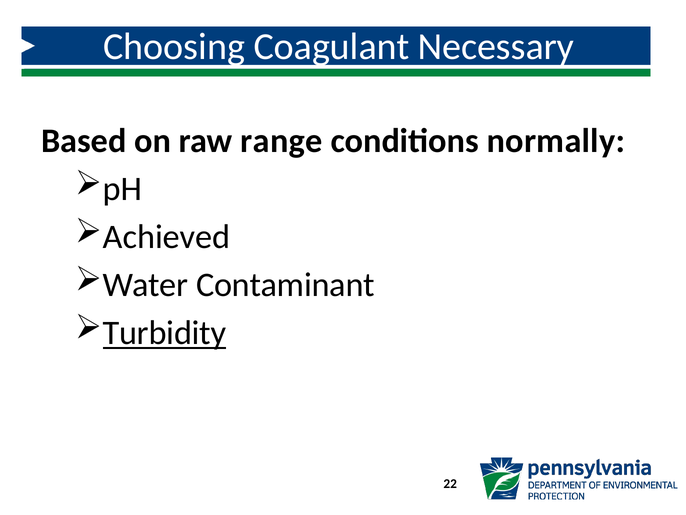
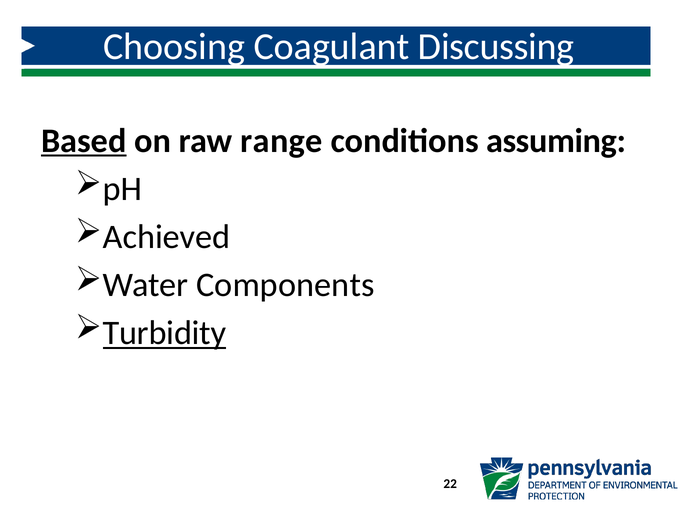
Necessary: Necessary -> Discussing
Based underline: none -> present
normally: normally -> assuming
Contaminant: Contaminant -> Components
